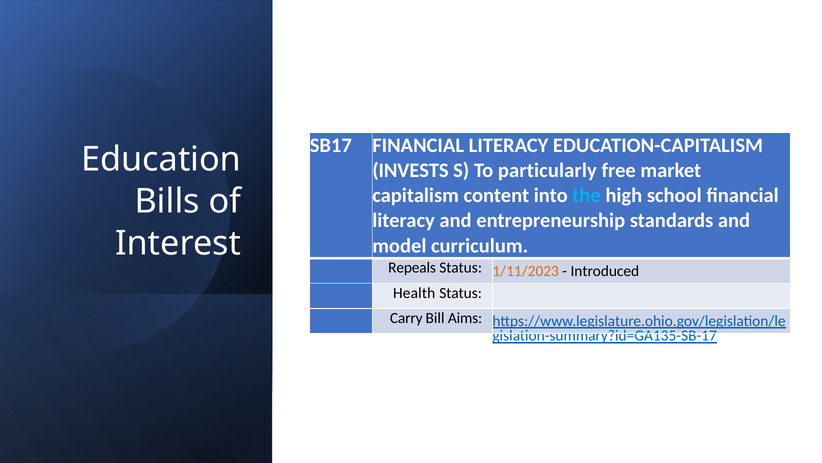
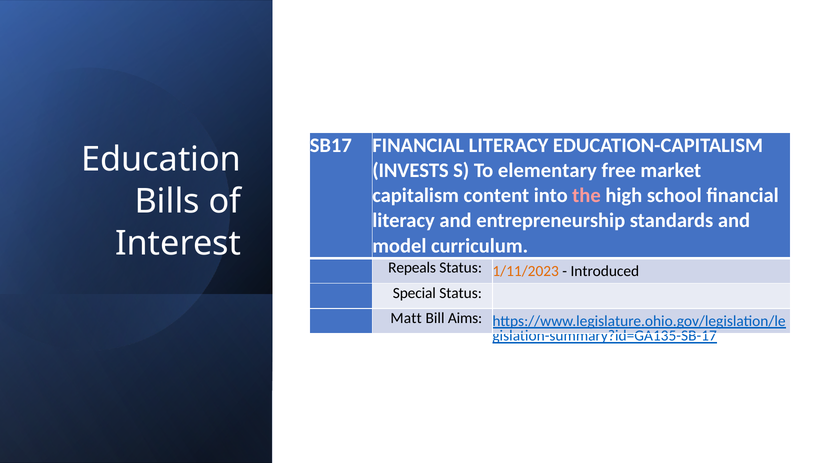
particularly: particularly -> elementary
the colour: light blue -> pink
Health: Health -> Special
Carry: Carry -> Matt
